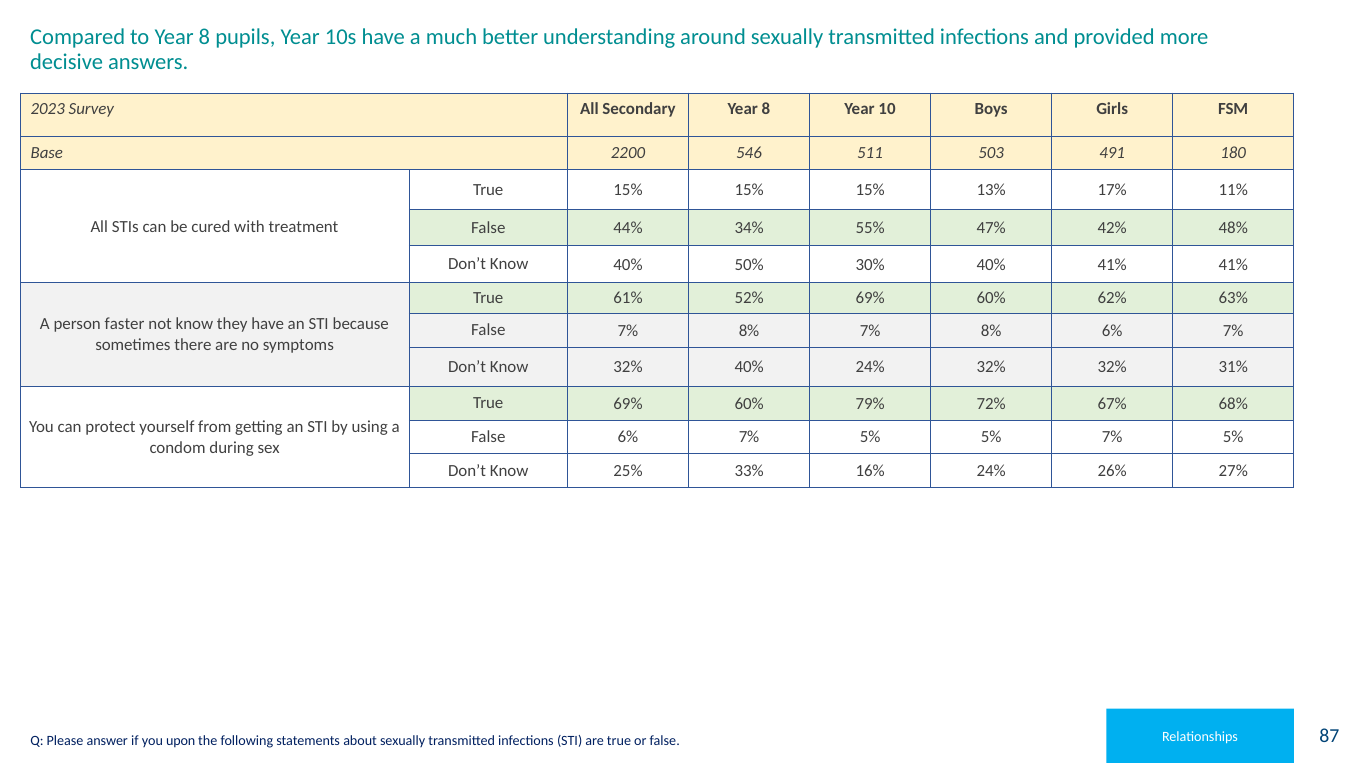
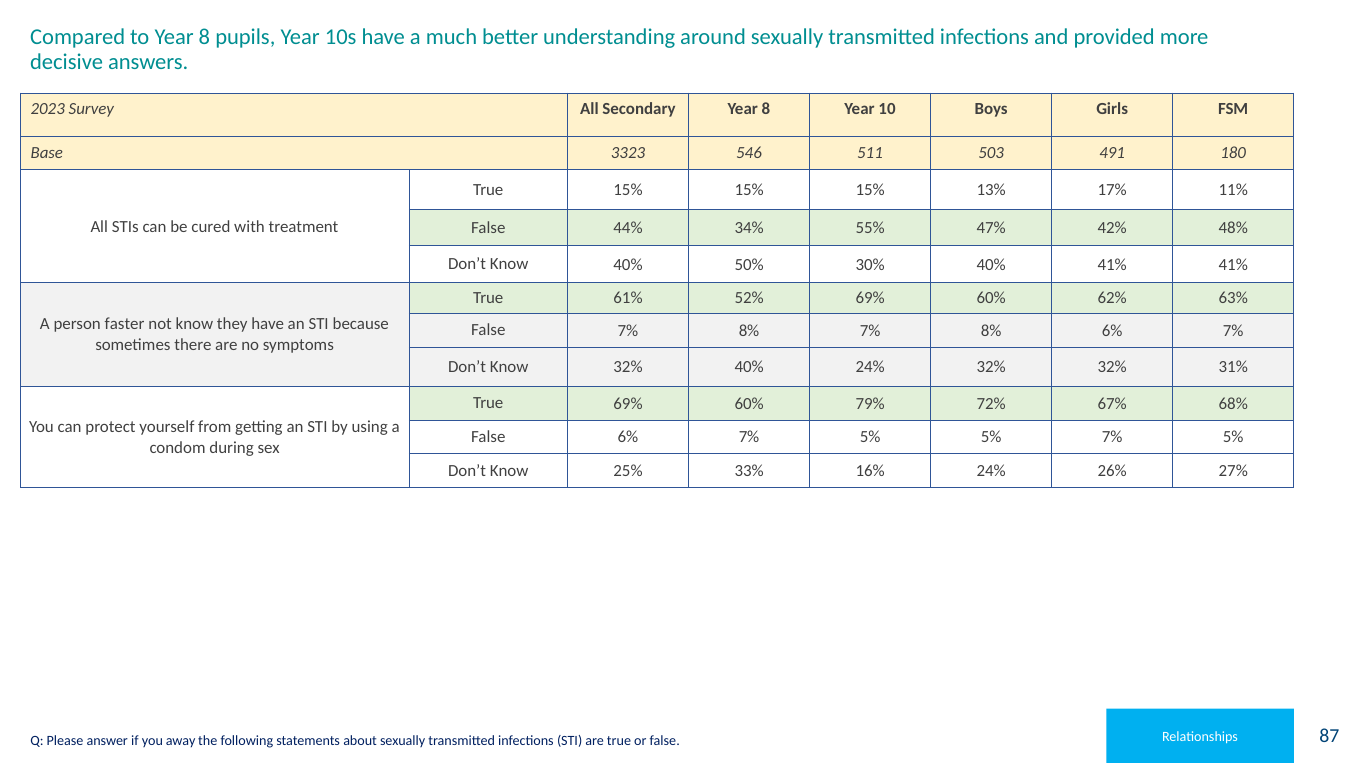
2200: 2200 -> 3323
upon: upon -> away
